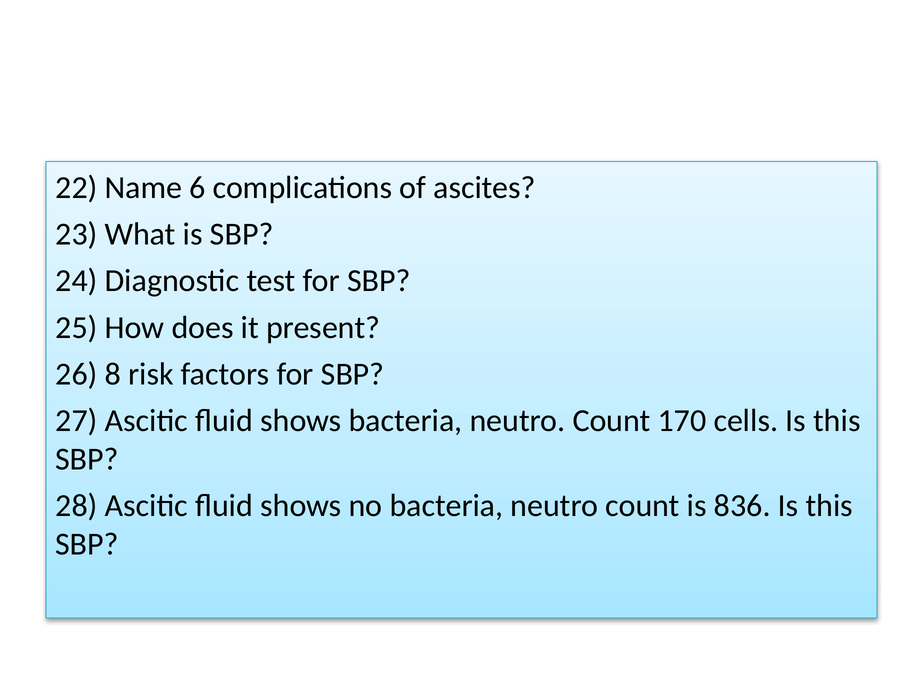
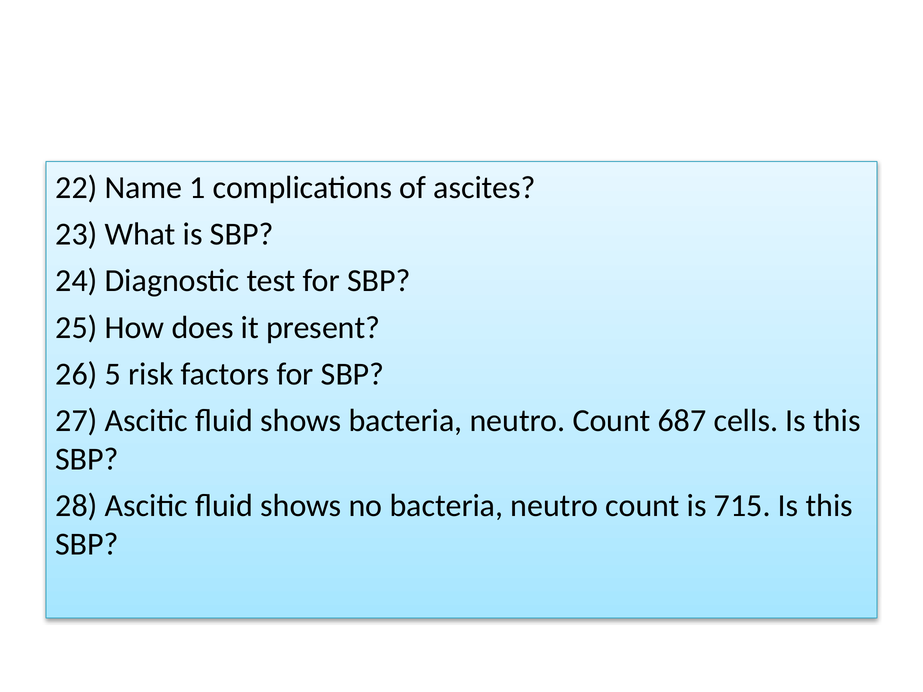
6: 6 -> 1
8: 8 -> 5
170: 170 -> 687
836: 836 -> 715
